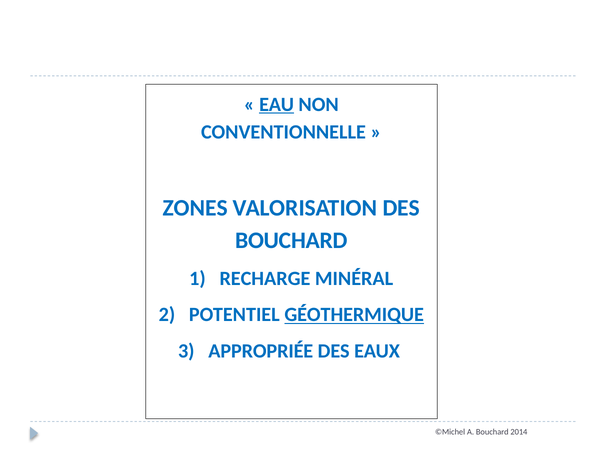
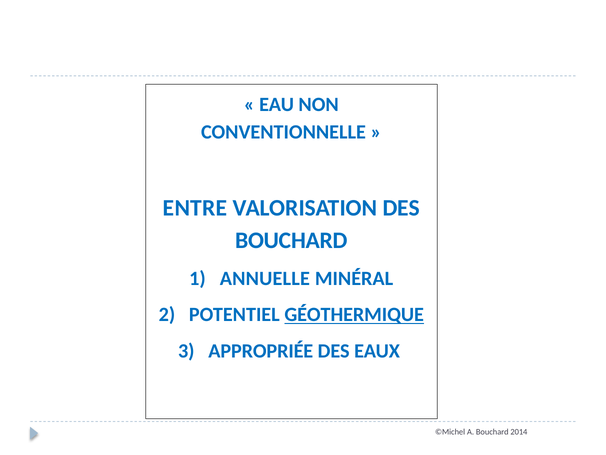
EAU underline: present -> none
ZONES: ZONES -> ENTRE
RECHARGE: RECHARGE -> ANNUELLE
